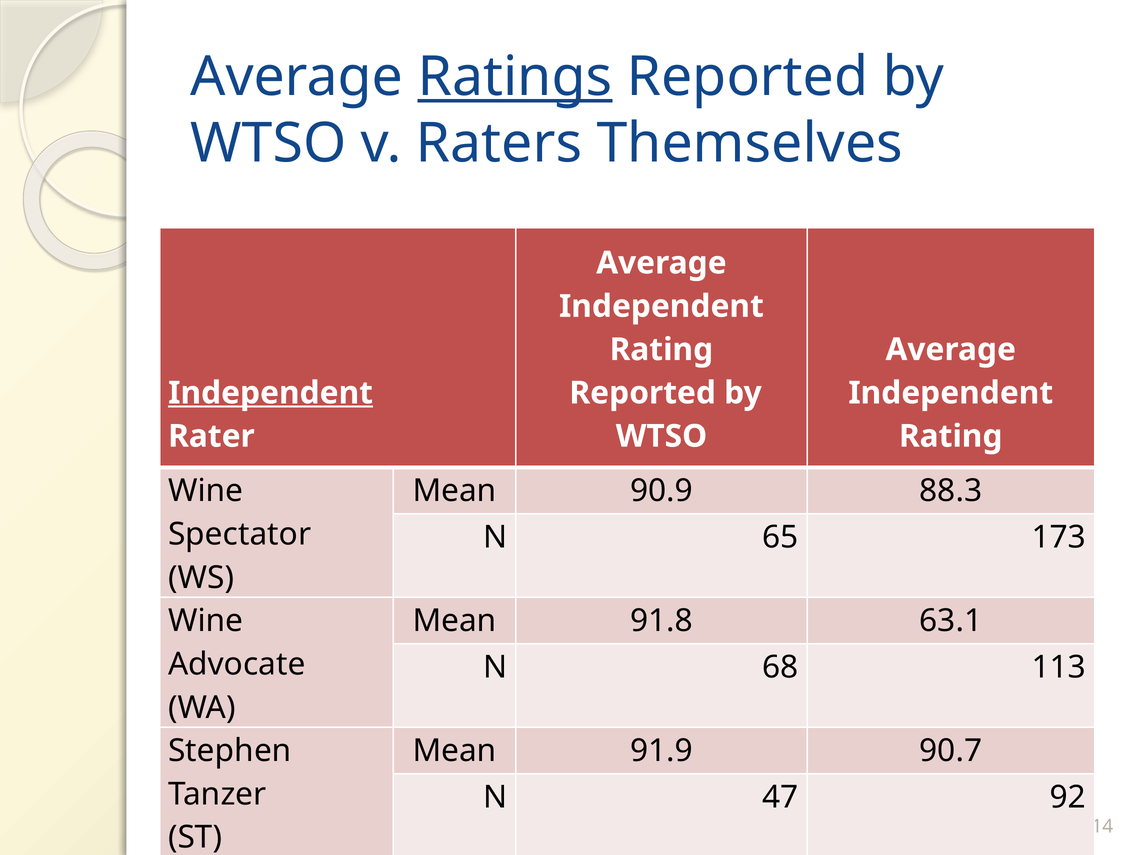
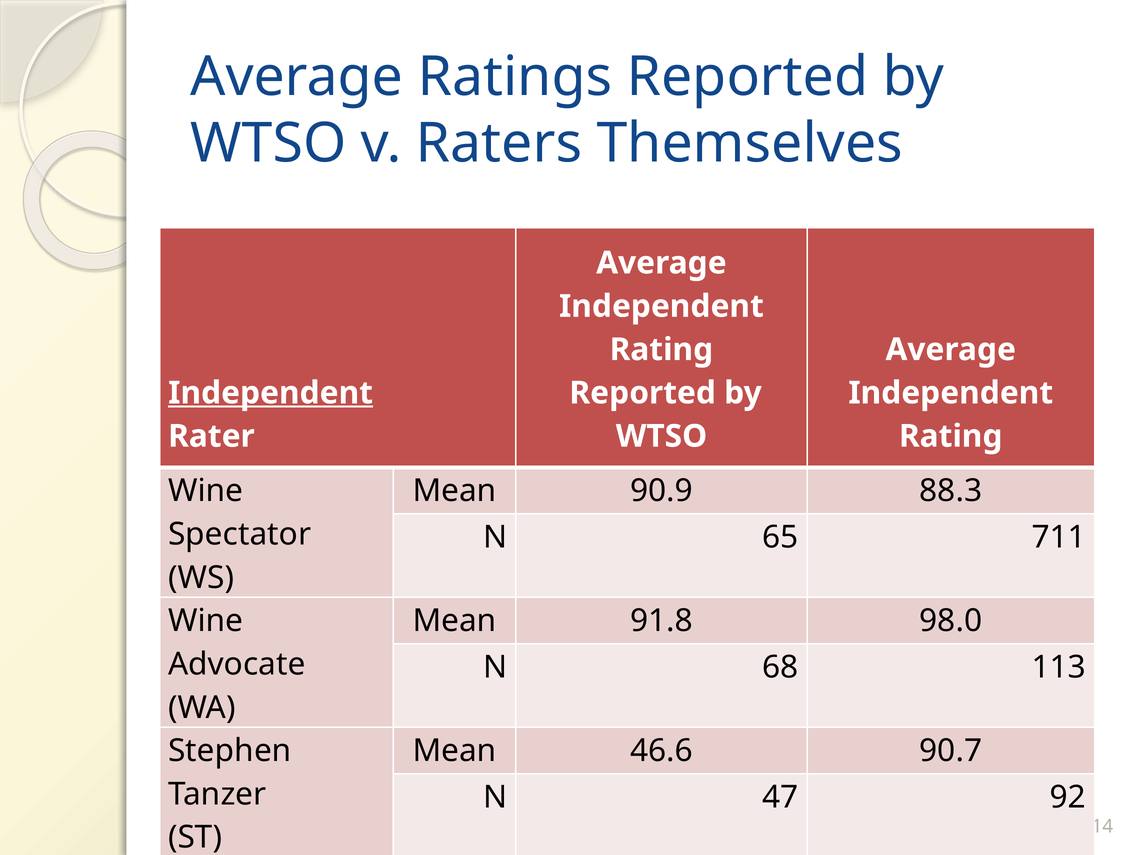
Ratings underline: present -> none
173: 173 -> 711
63.1: 63.1 -> 98.0
91.9: 91.9 -> 46.6
